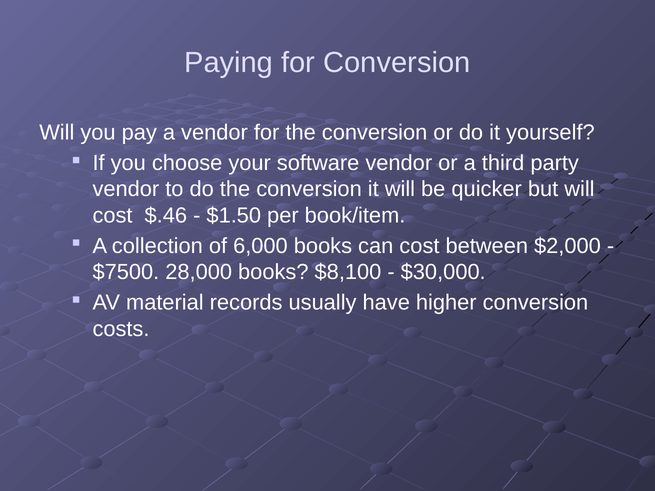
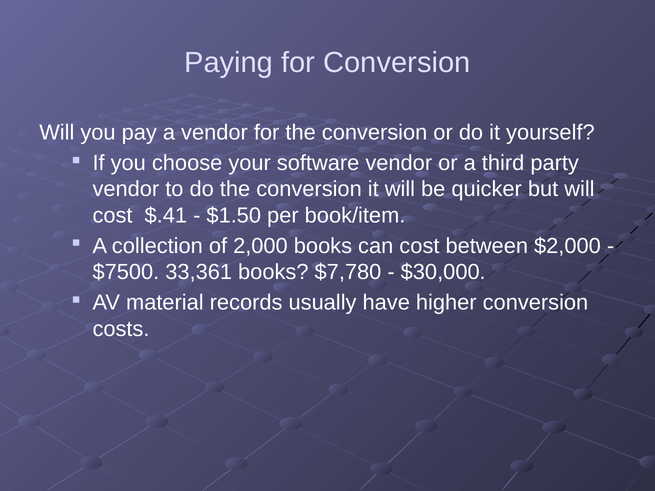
$.46: $.46 -> $.41
6,000: 6,000 -> 2,000
28,000: 28,000 -> 33,361
$8,100: $8,100 -> $7,780
